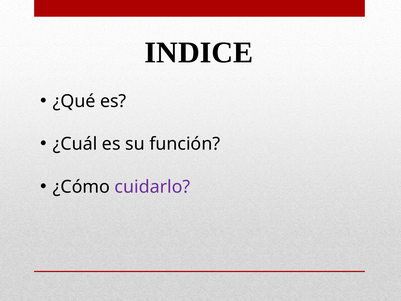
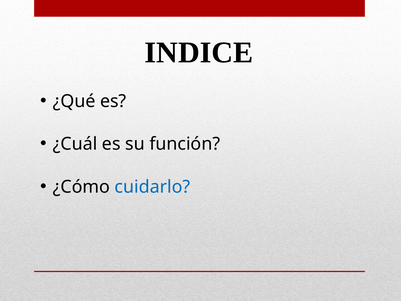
cuidarlo colour: purple -> blue
